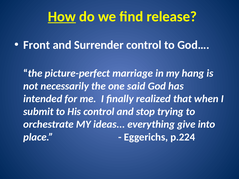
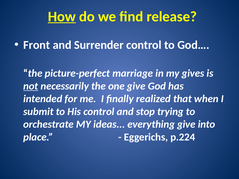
hang: hang -> gives
not underline: none -> present
one said: said -> give
